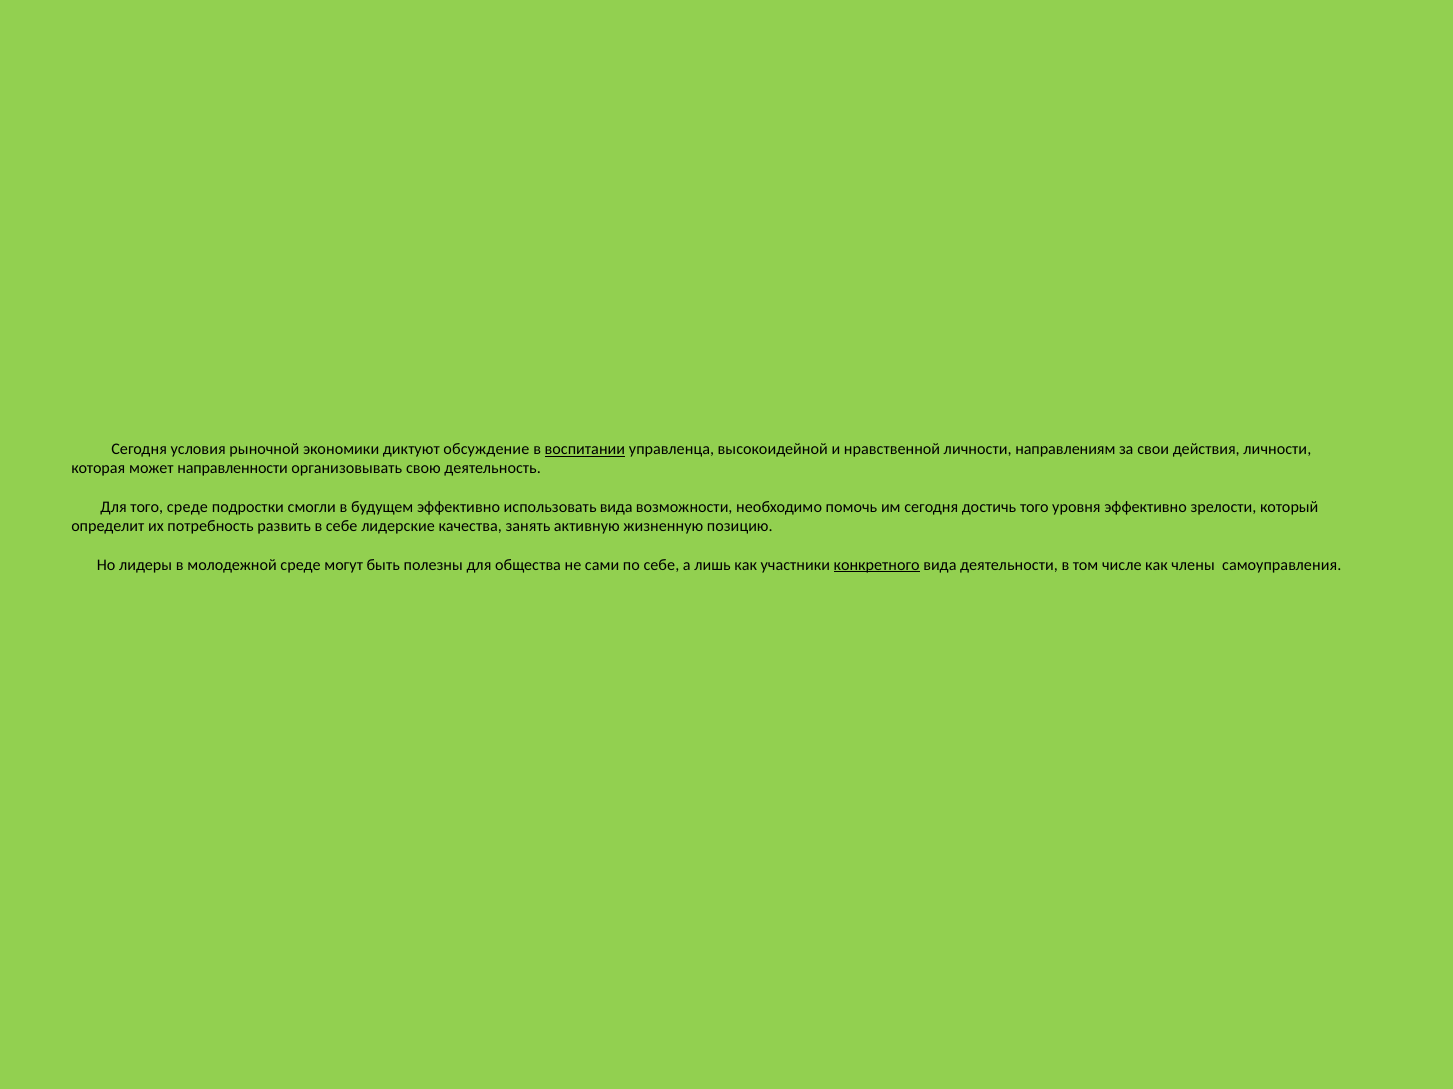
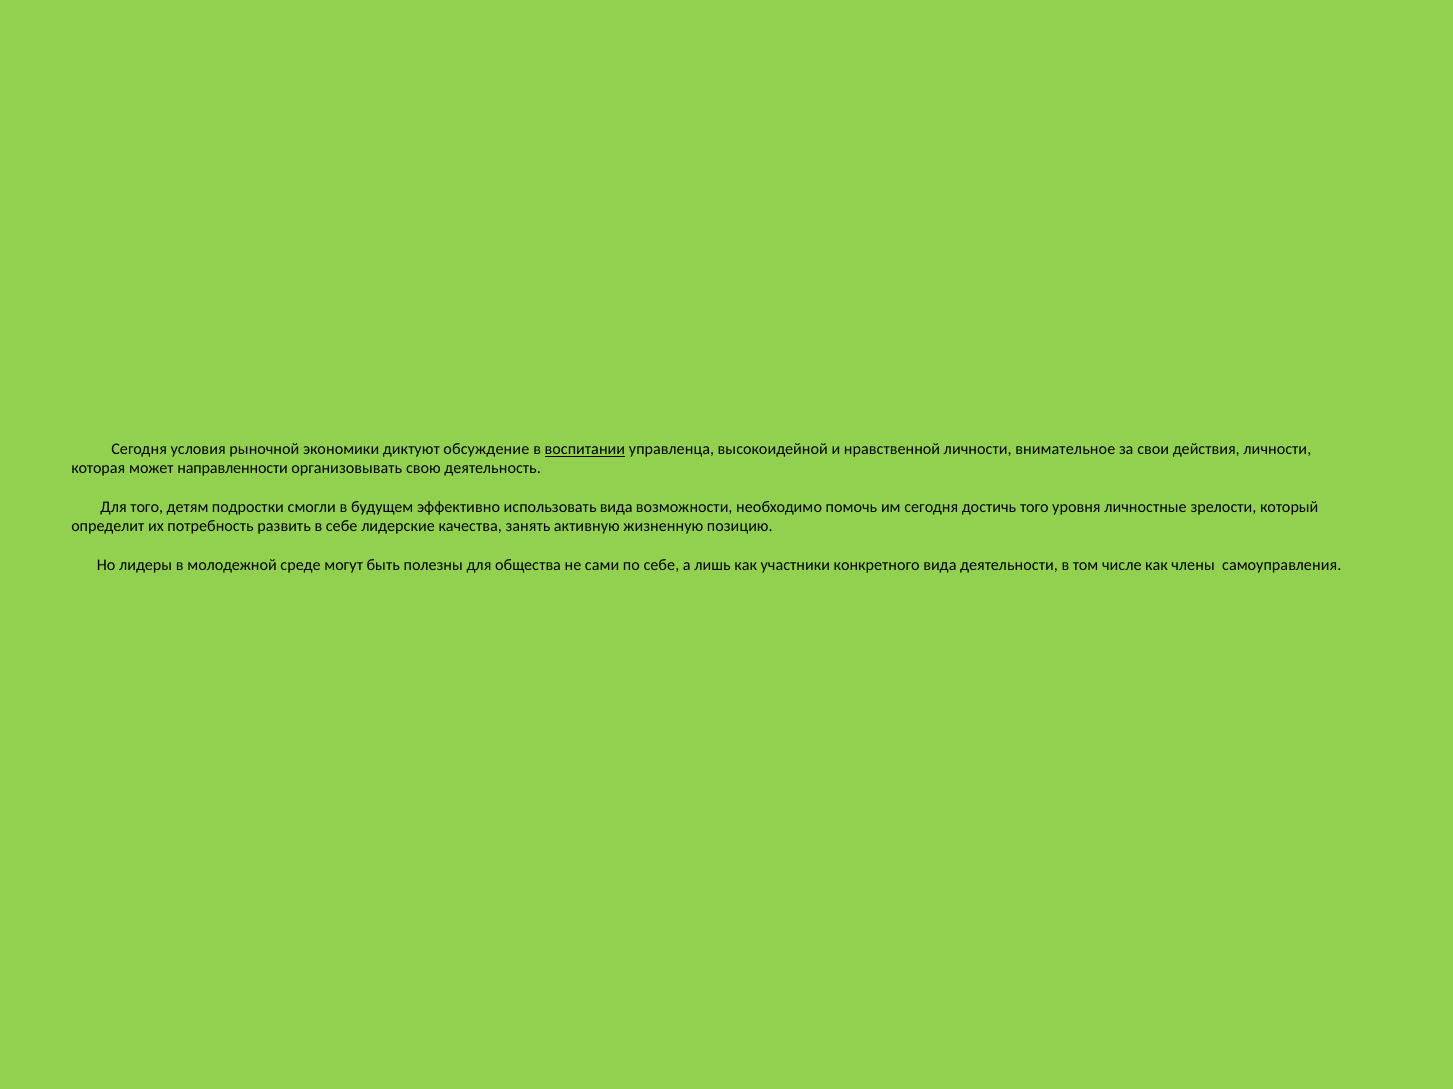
направлениям: направлениям -> внимательное
того среде: среде -> детям
уровня эффективно: эффективно -> личностные
конкретного underline: present -> none
